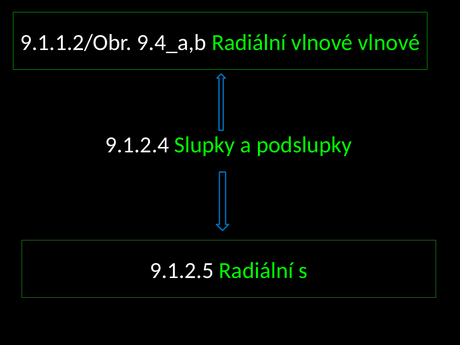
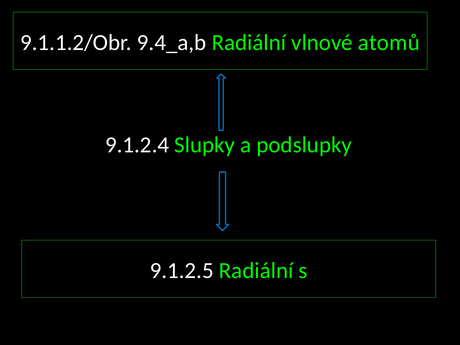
vlnové vlnové: vlnové -> atomů
